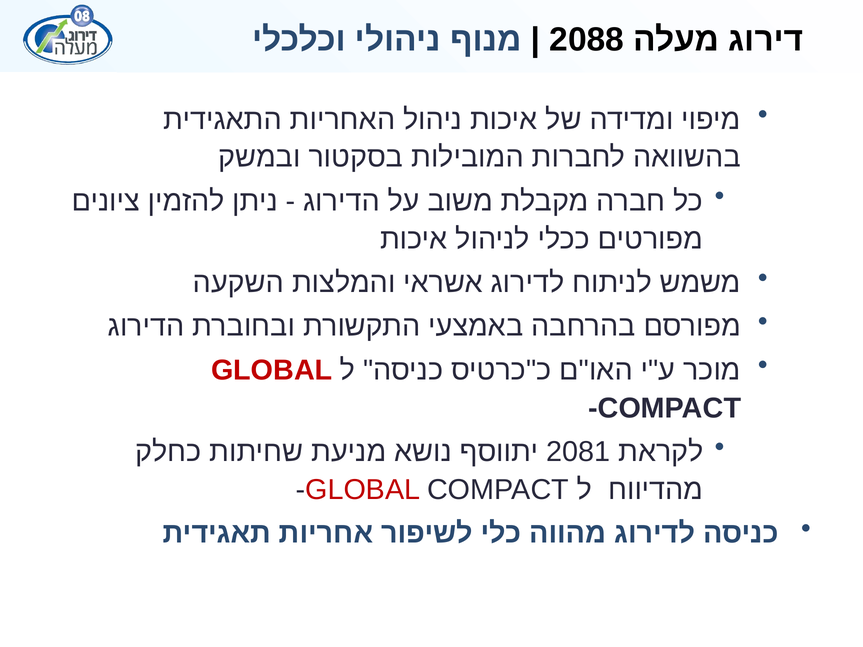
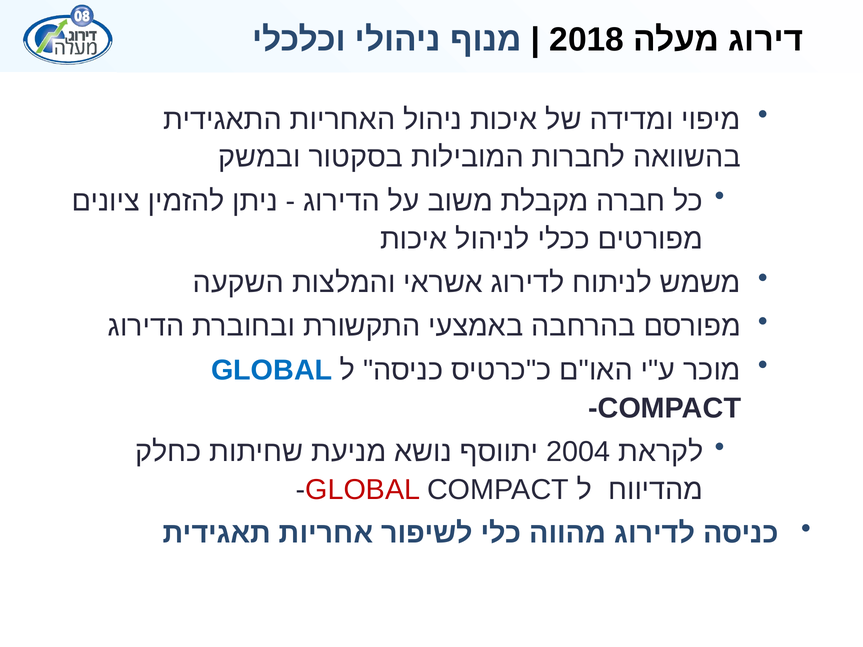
2088: 2088 -> 2018
GLOBAL at (272, 370) colour: red -> blue
2081: 2081 -> 2004
